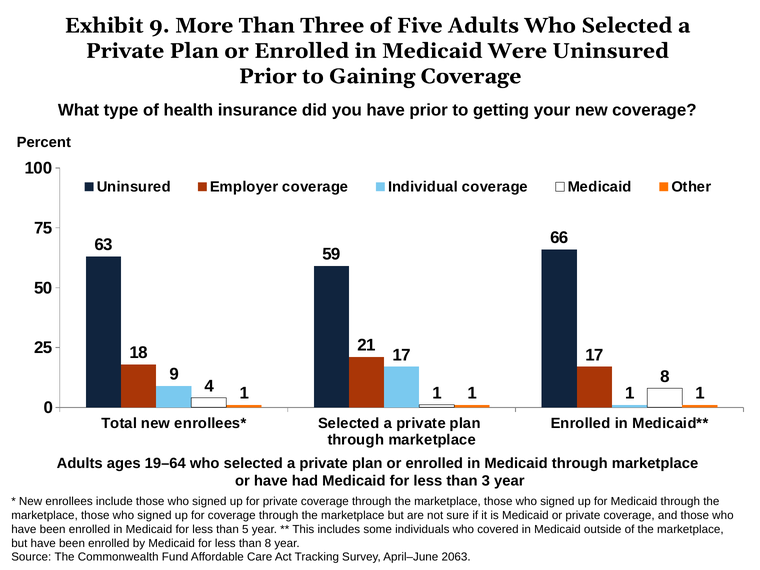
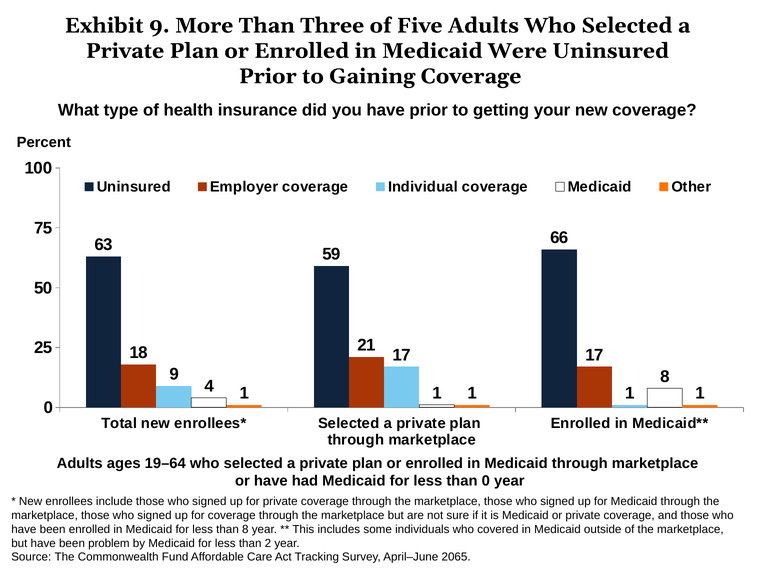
than 3: 3 -> 0
than 5: 5 -> 8
but have been enrolled: enrolled -> problem
than 8: 8 -> 2
2063: 2063 -> 2065
